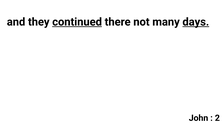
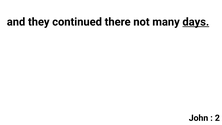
continued underline: present -> none
